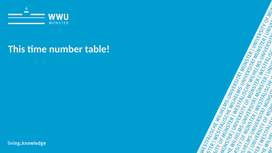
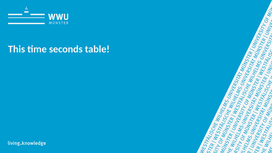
number: number -> seconds
